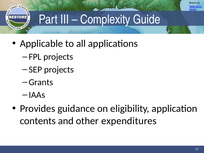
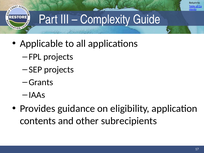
expenditures: expenditures -> subrecipients
